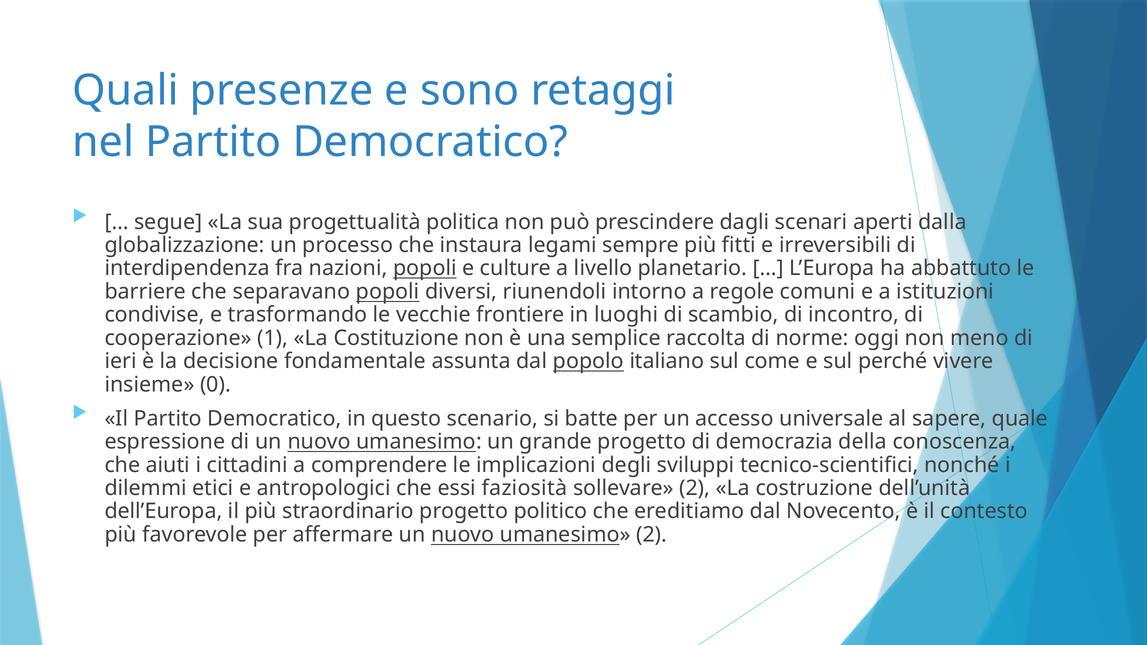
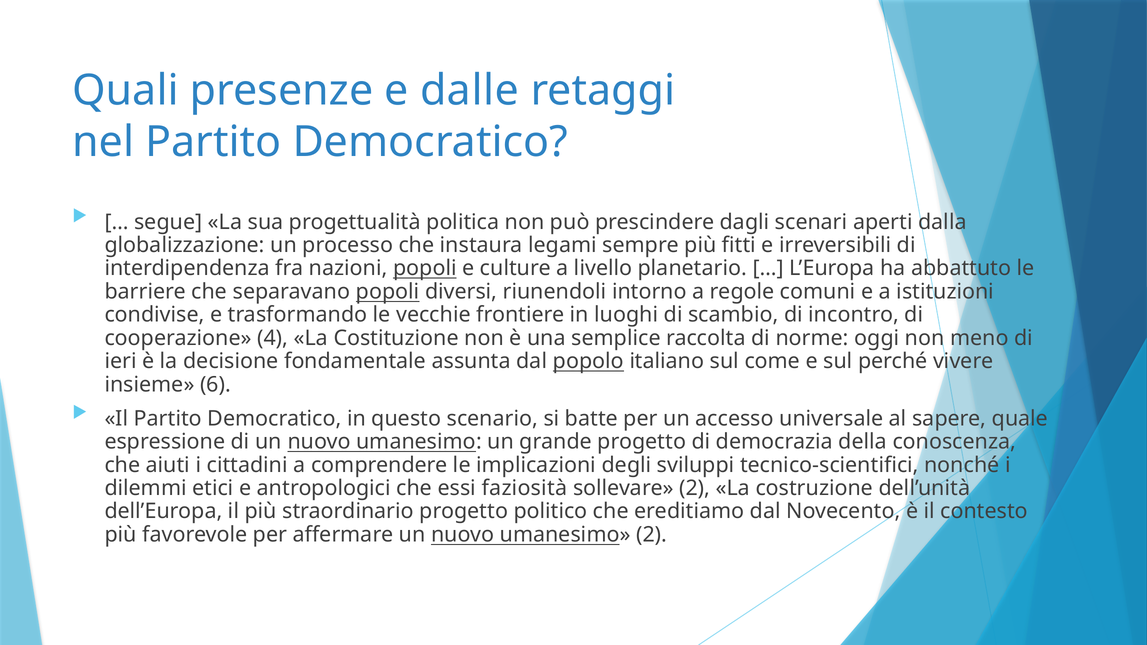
sono: sono -> dalle
1: 1 -> 4
0: 0 -> 6
